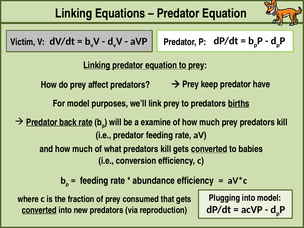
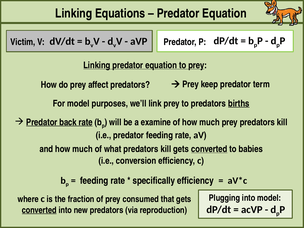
have: have -> term
abundance: abundance -> specifically
